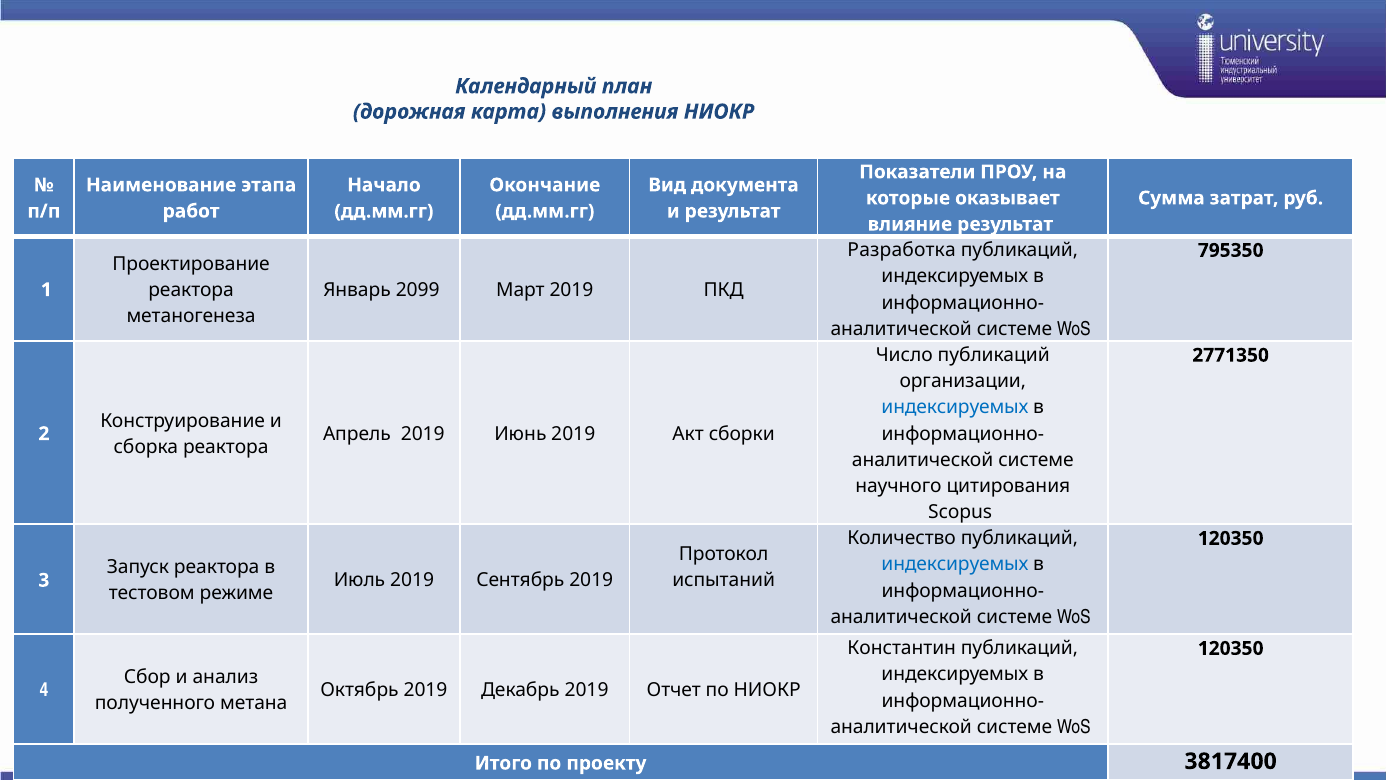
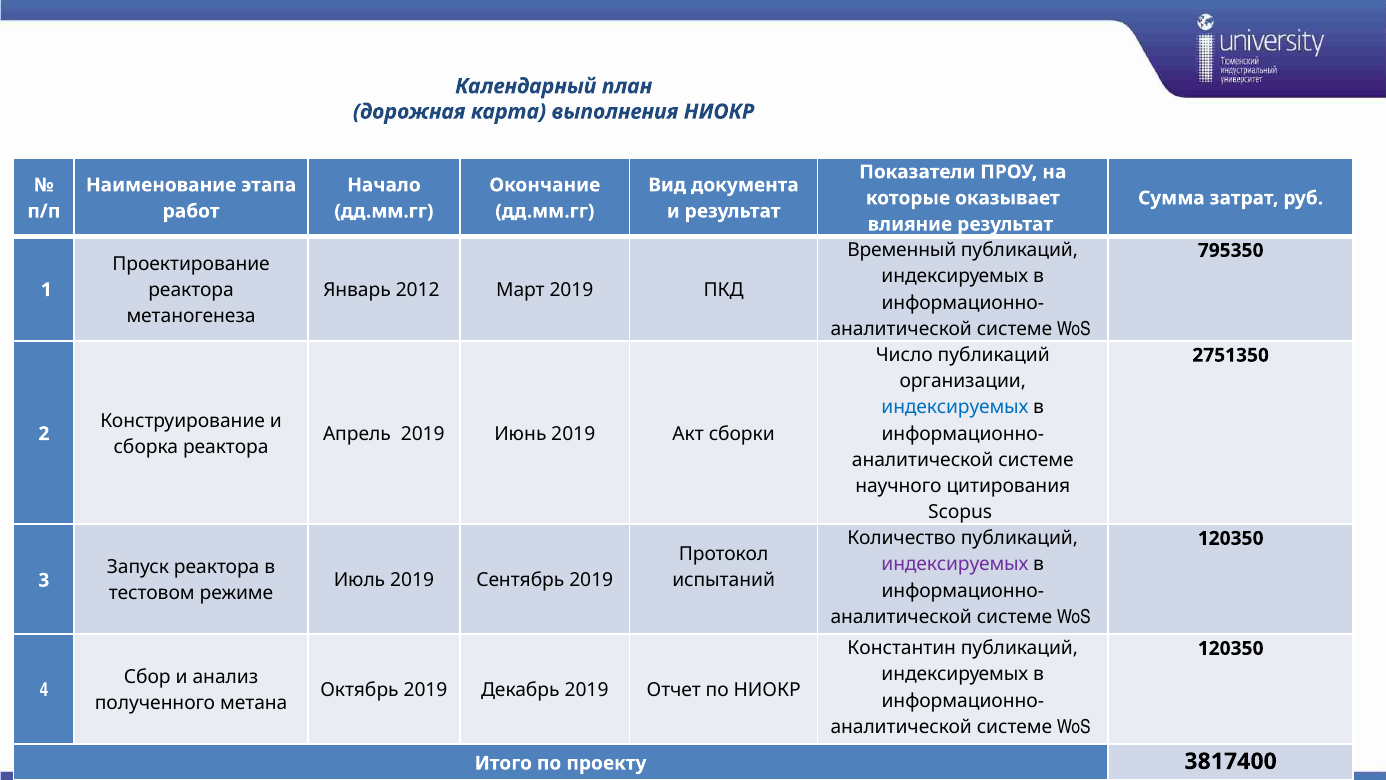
Разработка: Разработка -> Временный
2099: 2099 -> 2012
2771350: 2771350 -> 2751350
индексируемых at (955, 564) colour: blue -> purple
